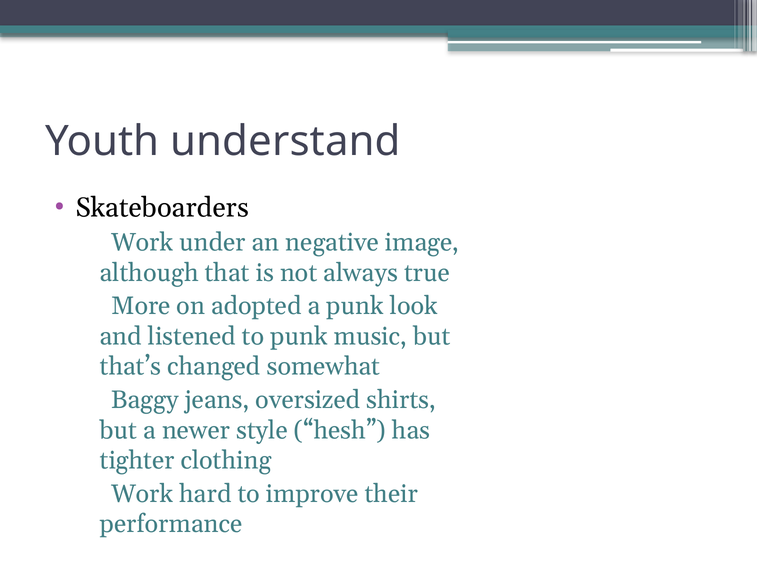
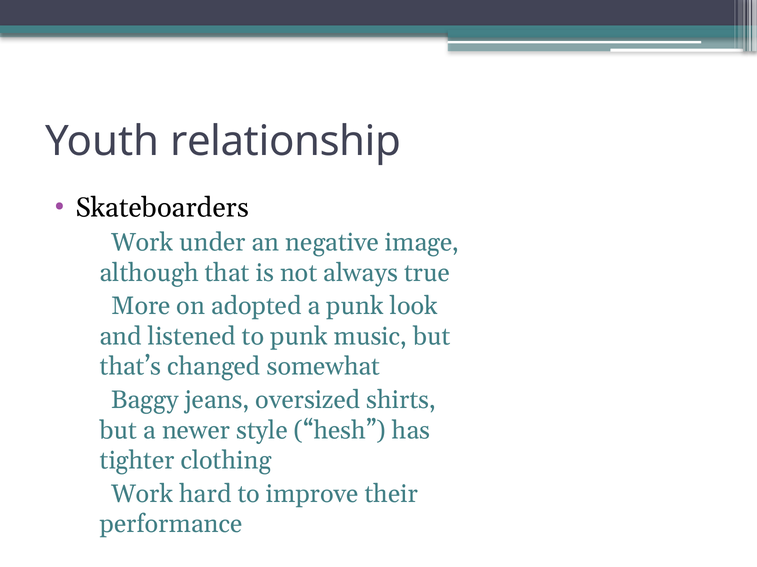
understand: understand -> relationship
